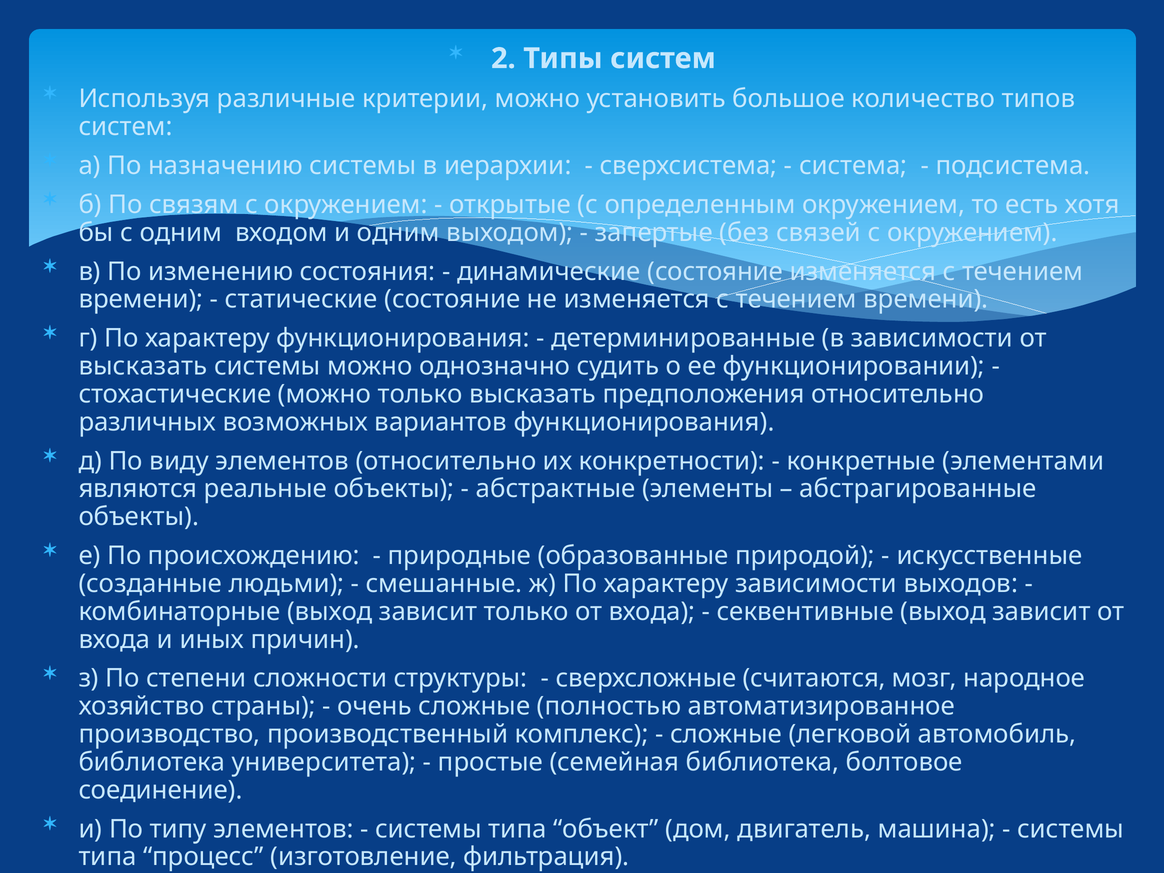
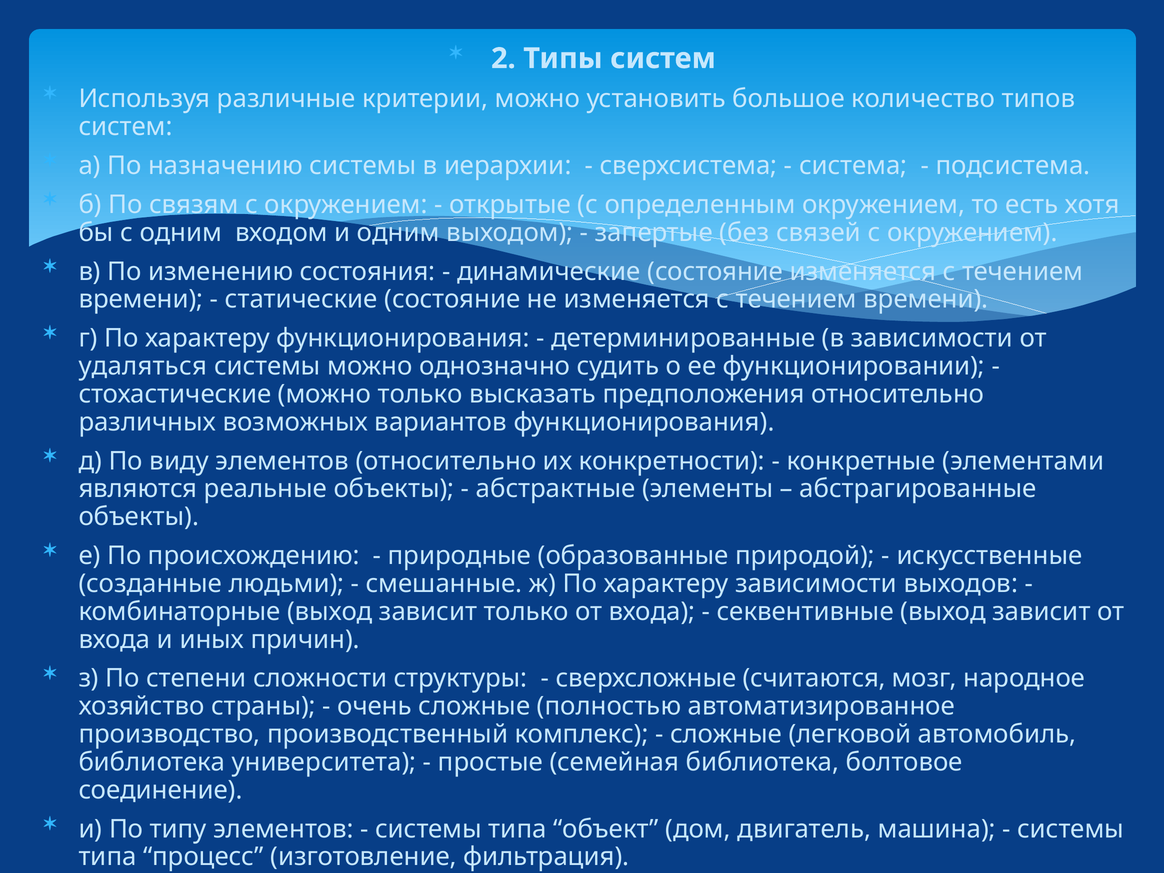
высказать at (143, 366): высказать -> удаляться
